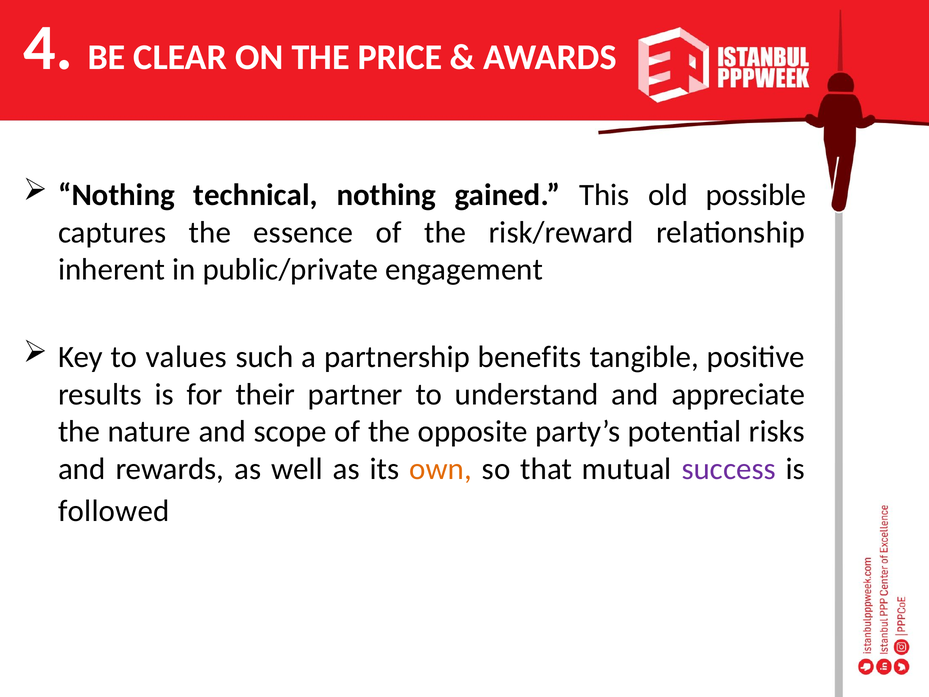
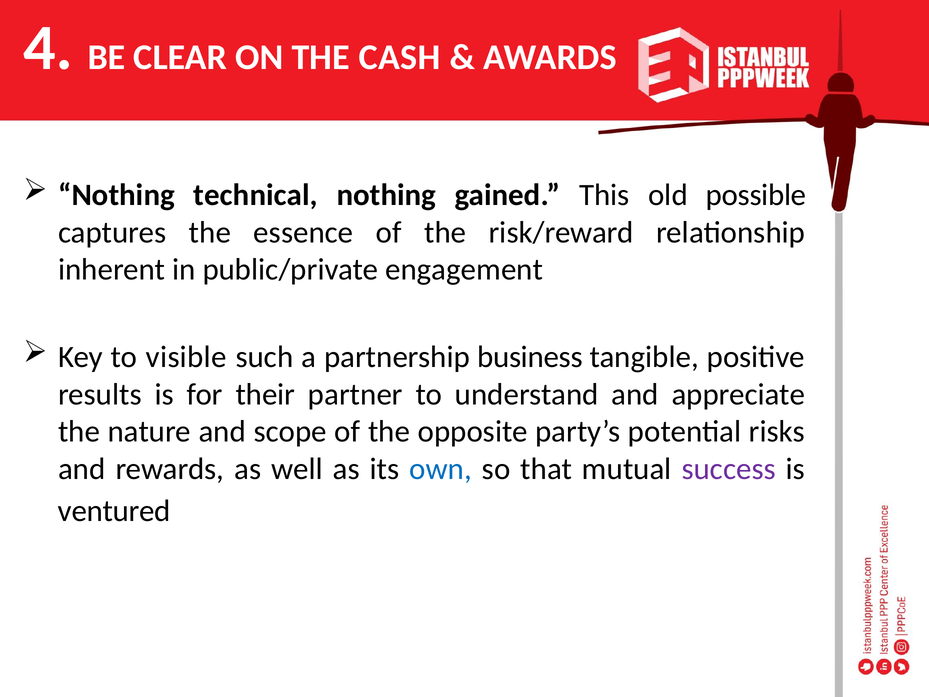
PRICE: PRICE -> CASH
values: values -> visible
benefits: benefits -> business
own colour: orange -> blue
followed: followed -> ventured
